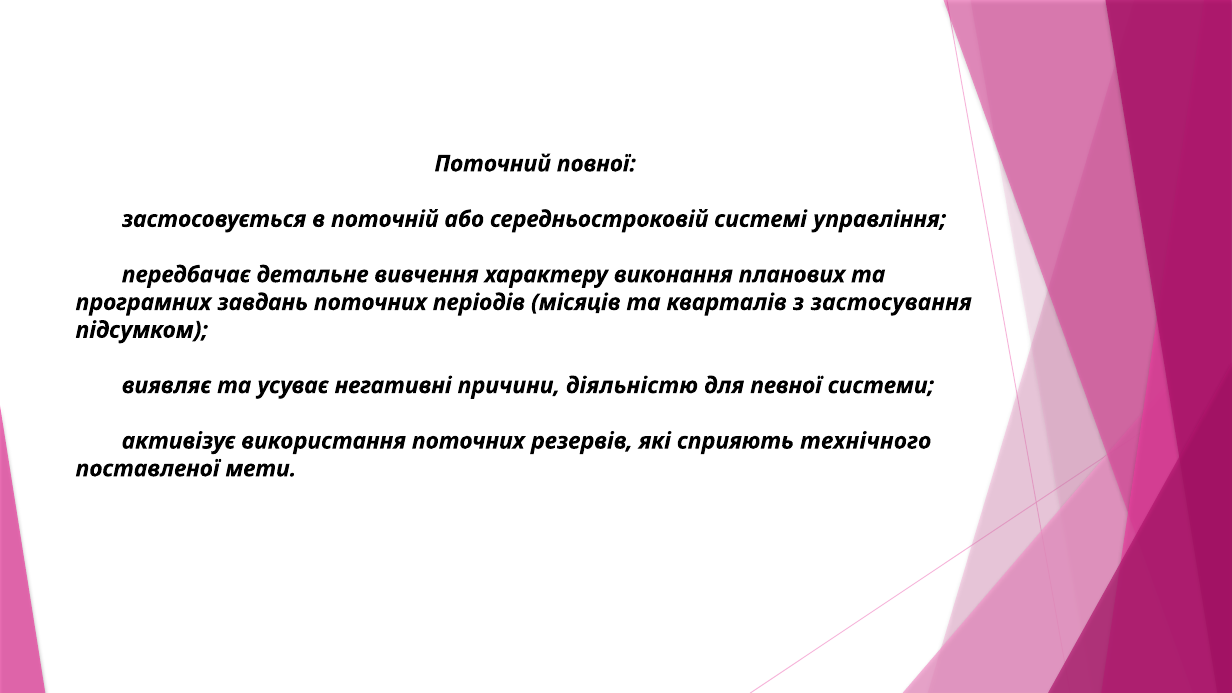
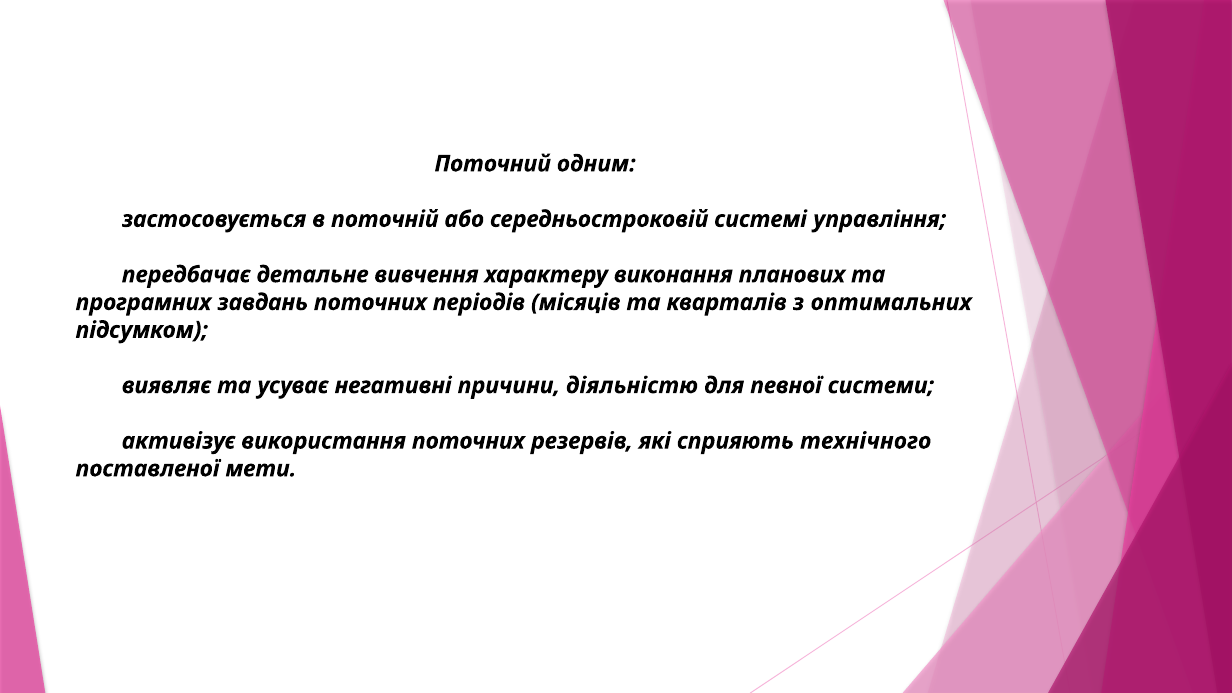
повної: повної -> одним
застосування: застосування -> оптимальних
